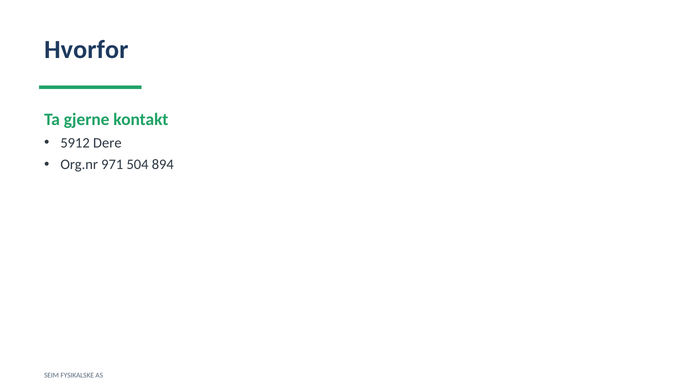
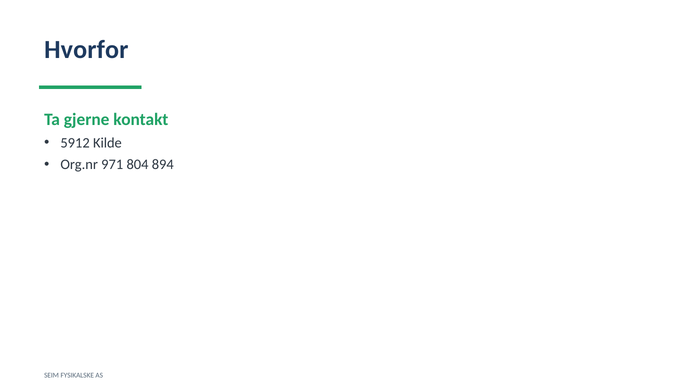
Dere: Dere -> Kilde
504: 504 -> 804
